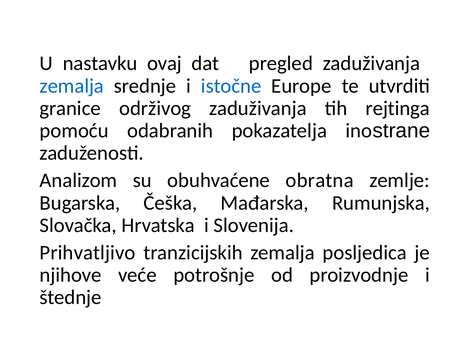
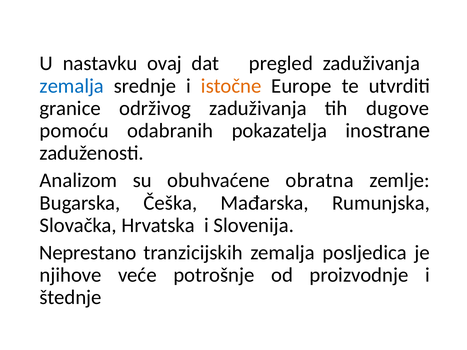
istočne colour: blue -> orange
rejtinga: rejtinga -> dugove
Prihvatljivo: Prihvatljivo -> Neprestano
